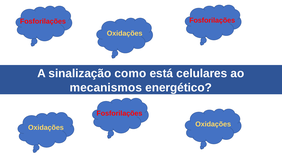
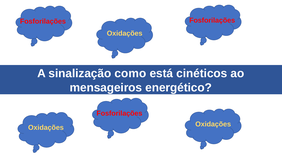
celulares: celulares -> cinéticos
mecanismos: mecanismos -> mensageiros
